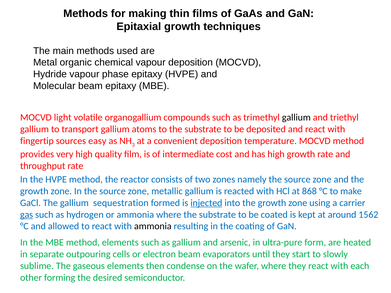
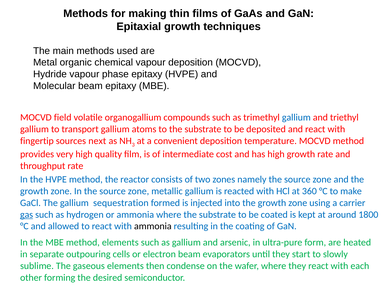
light: light -> field
gallium at (296, 118) colour: black -> blue
easy: easy -> next
868: 868 -> 360
injected underline: present -> none
1562: 1562 -> 1800
